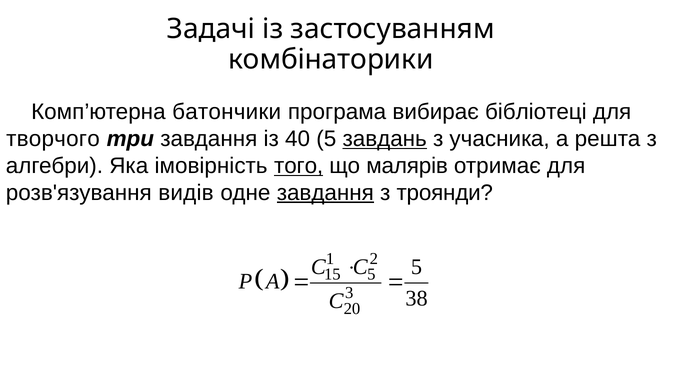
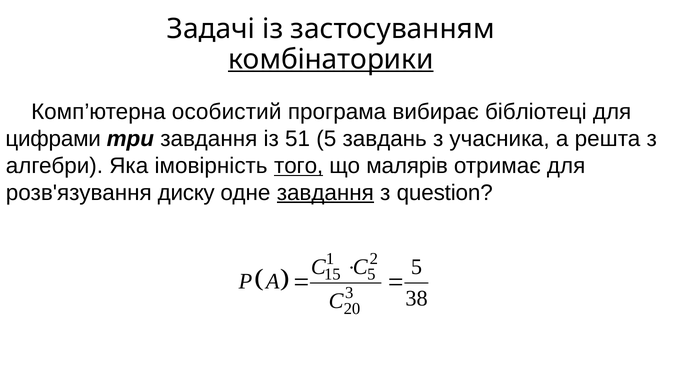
комбінаторики underline: none -> present
батончики: батончики -> особистий
творчого: творчого -> цифрами
40: 40 -> 51
завдань underline: present -> none
видів: видів -> диску
троянди: троянди -> question
